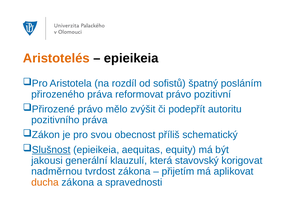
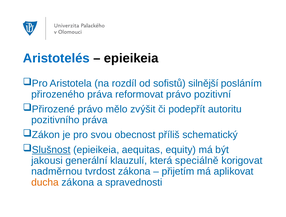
Aristotelés colour: orange -> blue
špatný: špatný -> silnější
stavovský: stavovský -> speciálně
